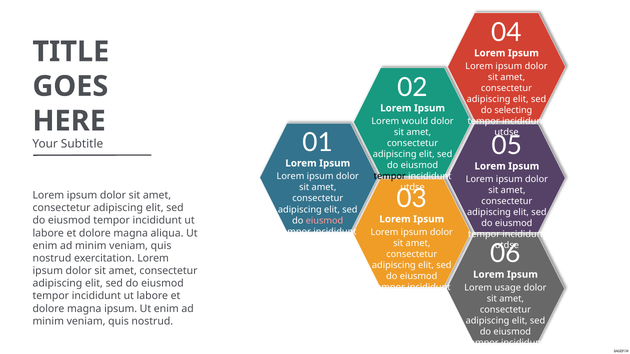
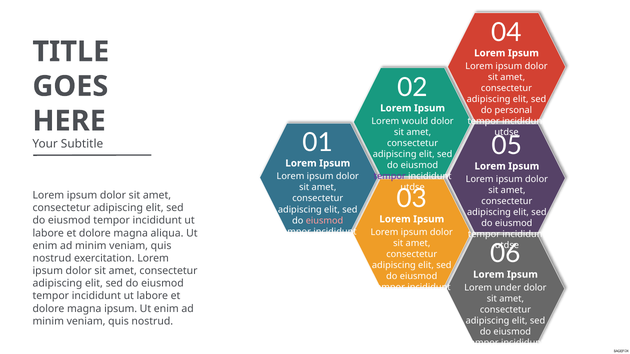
selecting: selecting -> personal
tempor at (390, 177) colour: black -> purple
usage: usage -> under
